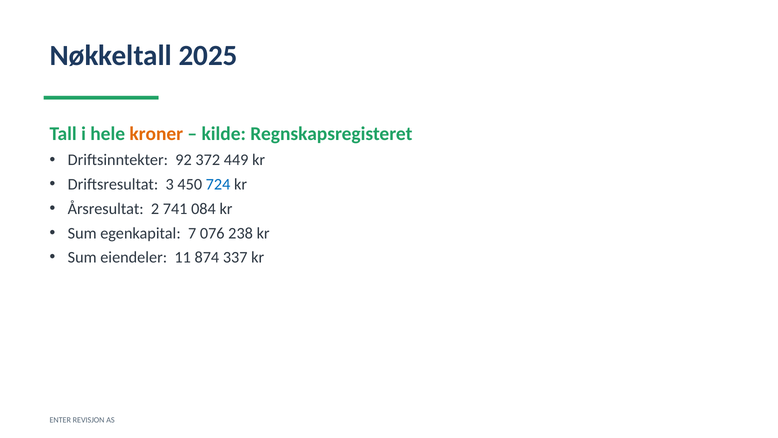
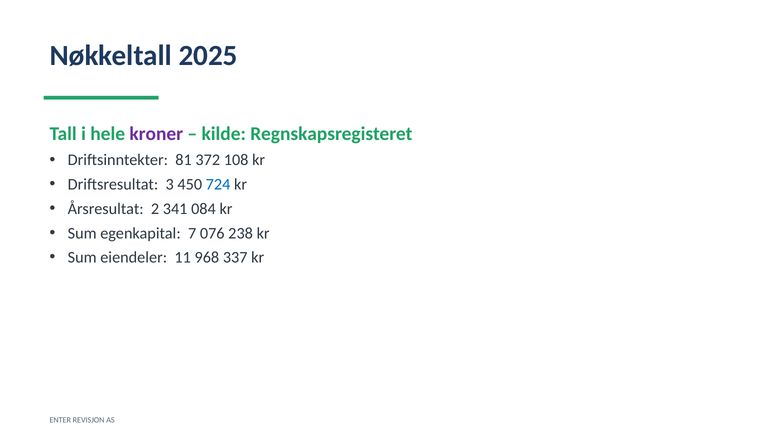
kroner colour: orange -> purple
92: 92 -> 81
449: 449 -> 108
741: 741 -> 341
874: 874 -> 968
